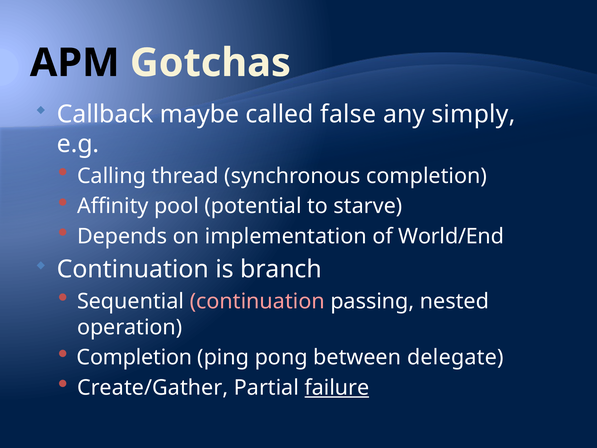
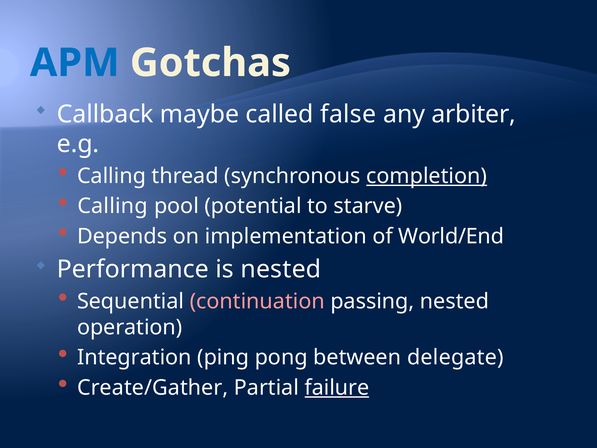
APM colour: black -> blue
simply: simply -> arbiter
completion at (427, 176) underline: none -> present
Affinity at (113, 206): Affinity -> Calling
Continuation at (133, 269): Continuation -> Performance
is branch: branch -> nested
Completion at (134, 357): Completion -> Integration
